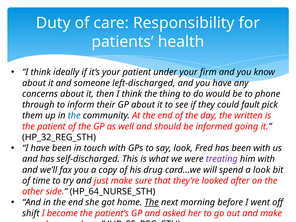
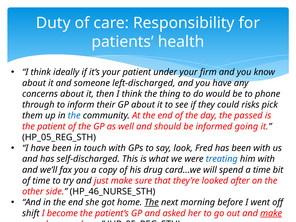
fault: fault -> risks
written: written -> passed
HP_32_REG_STH at (59, 137): HP_32_REG_STH -> HP_05_REG_STH
treating colour: purple -> blue
a look: look -> time
HP_64_NURSE_STH: HP_64_NURSE_STH -> HP_46_NURSE_STH
make at (271, 213) underline: none -> present
